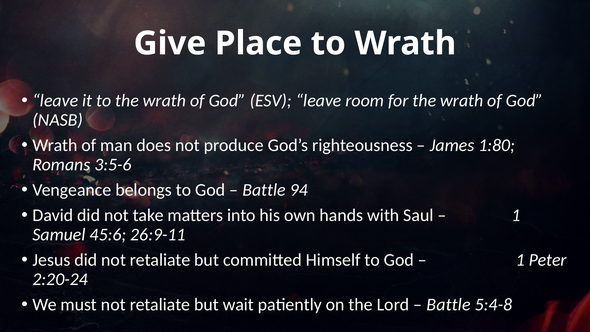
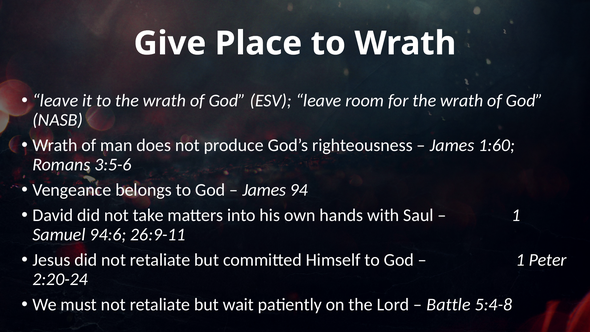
1:80: 1:80 -> 1:60
Battle at (264, 190): Battle -> James
45:6: 45:6 -> 94:6
